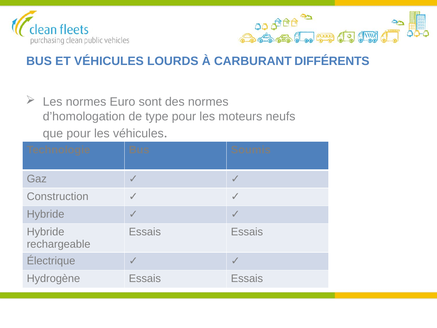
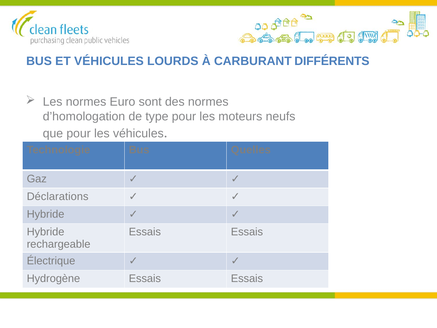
Soumis: Soumis -> Quelles
Construction: Construction -> Déclarations
